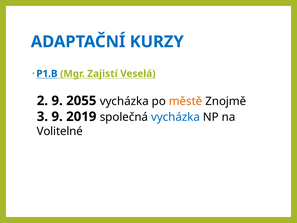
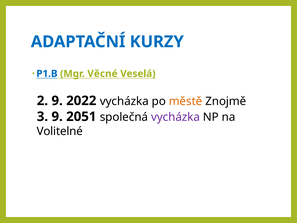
Zajistí: Zajistí -> Věcné
2055: 2055 -> 2022
2019: 2019 -> 2051
vycházka at (176, 117) colour: blue -> purple
